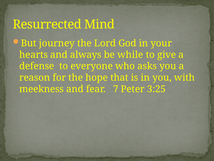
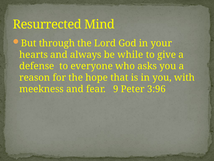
journey: journey -> through
7: 7 -> 9
3:25: 3:25 -> 3:96
